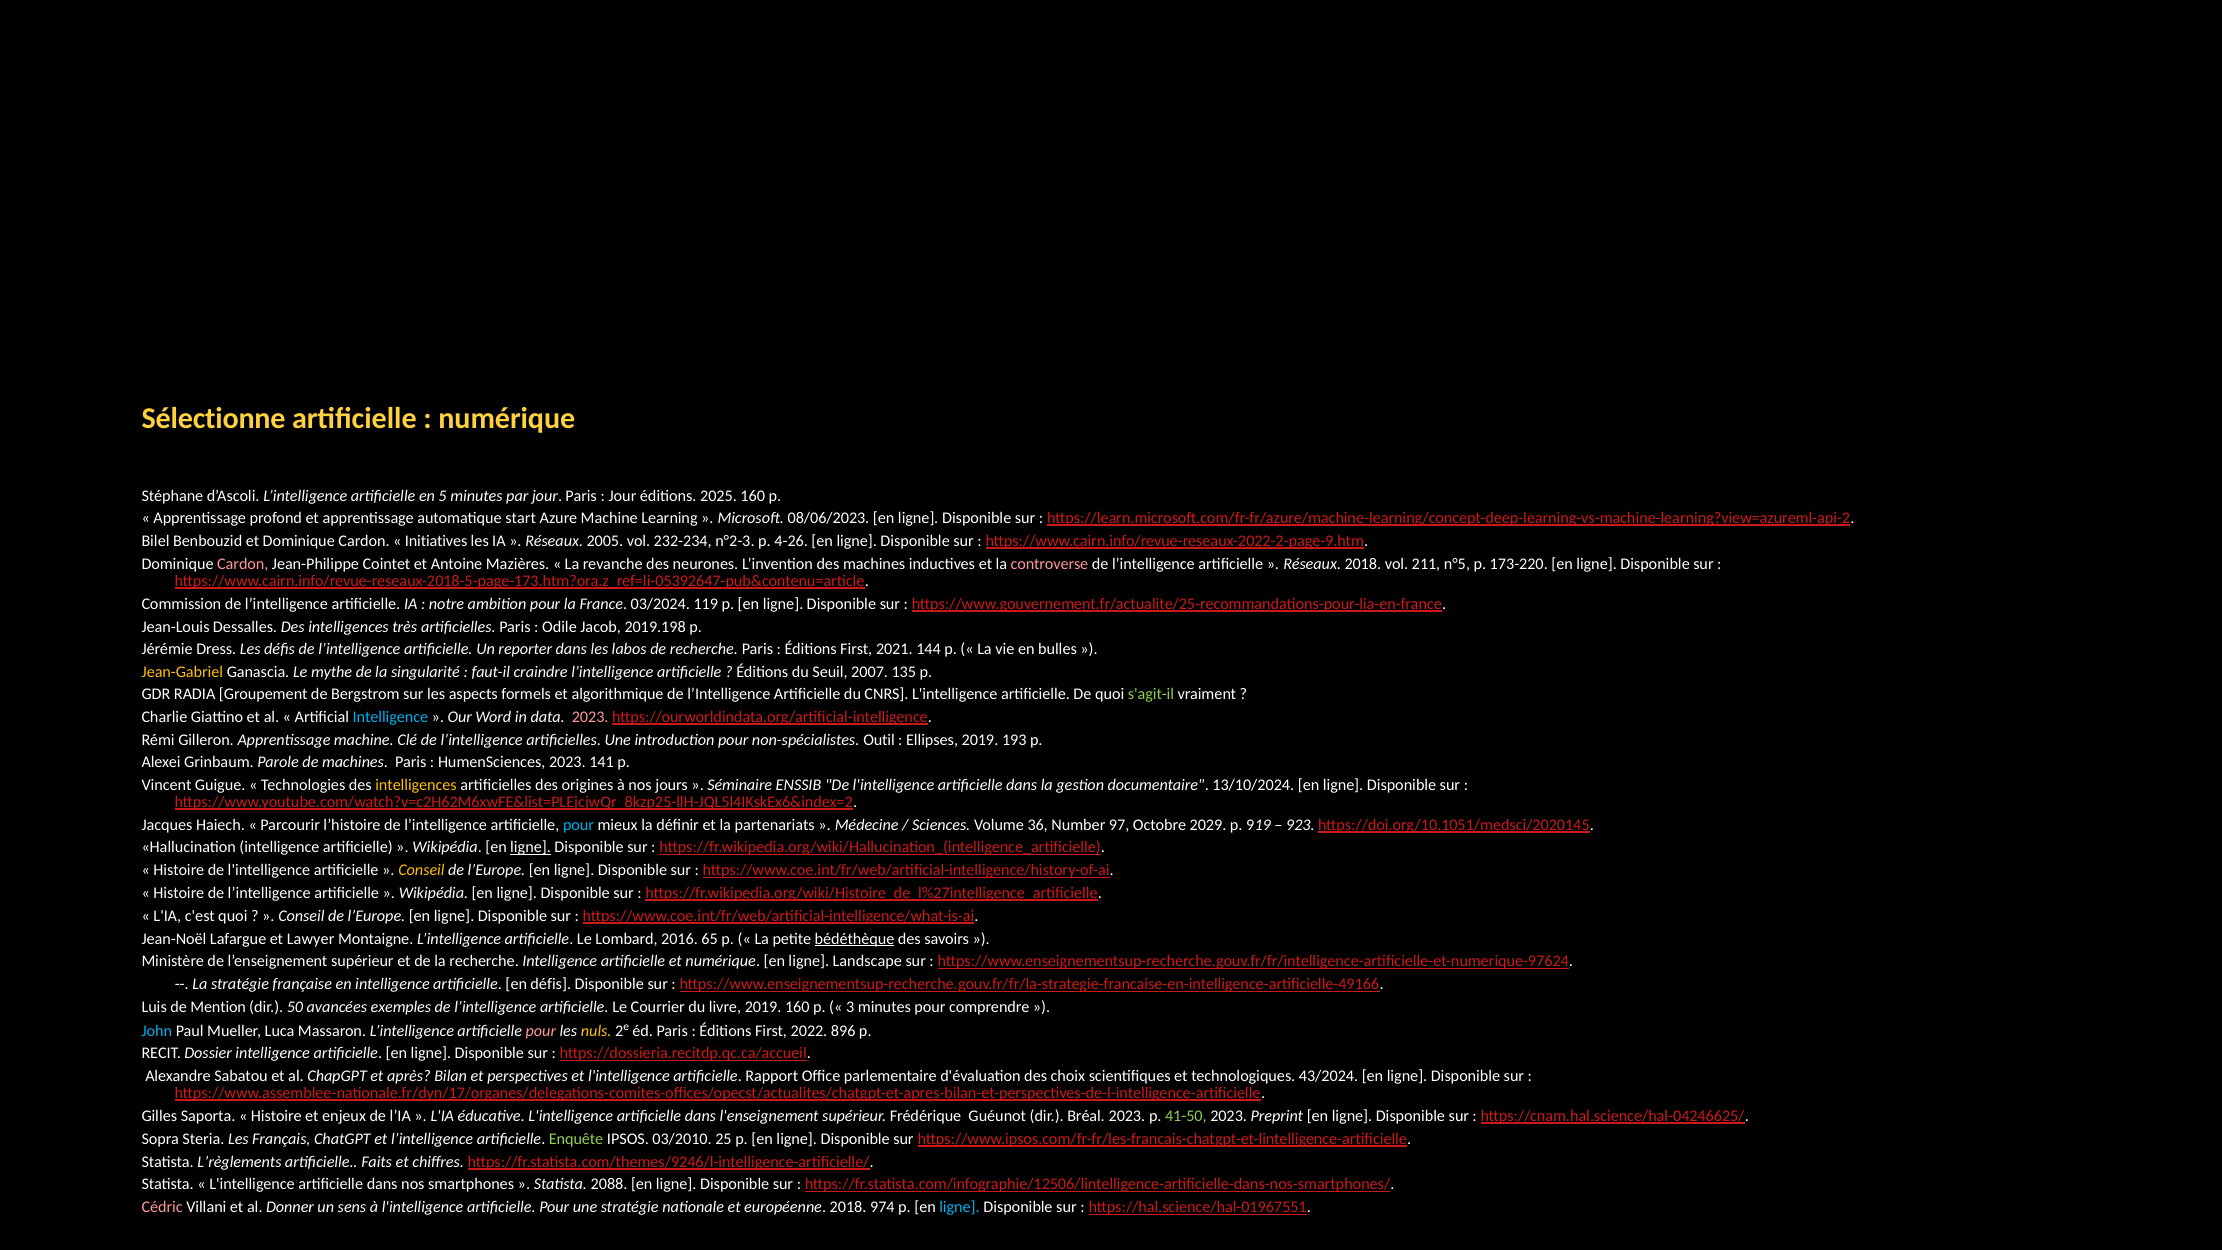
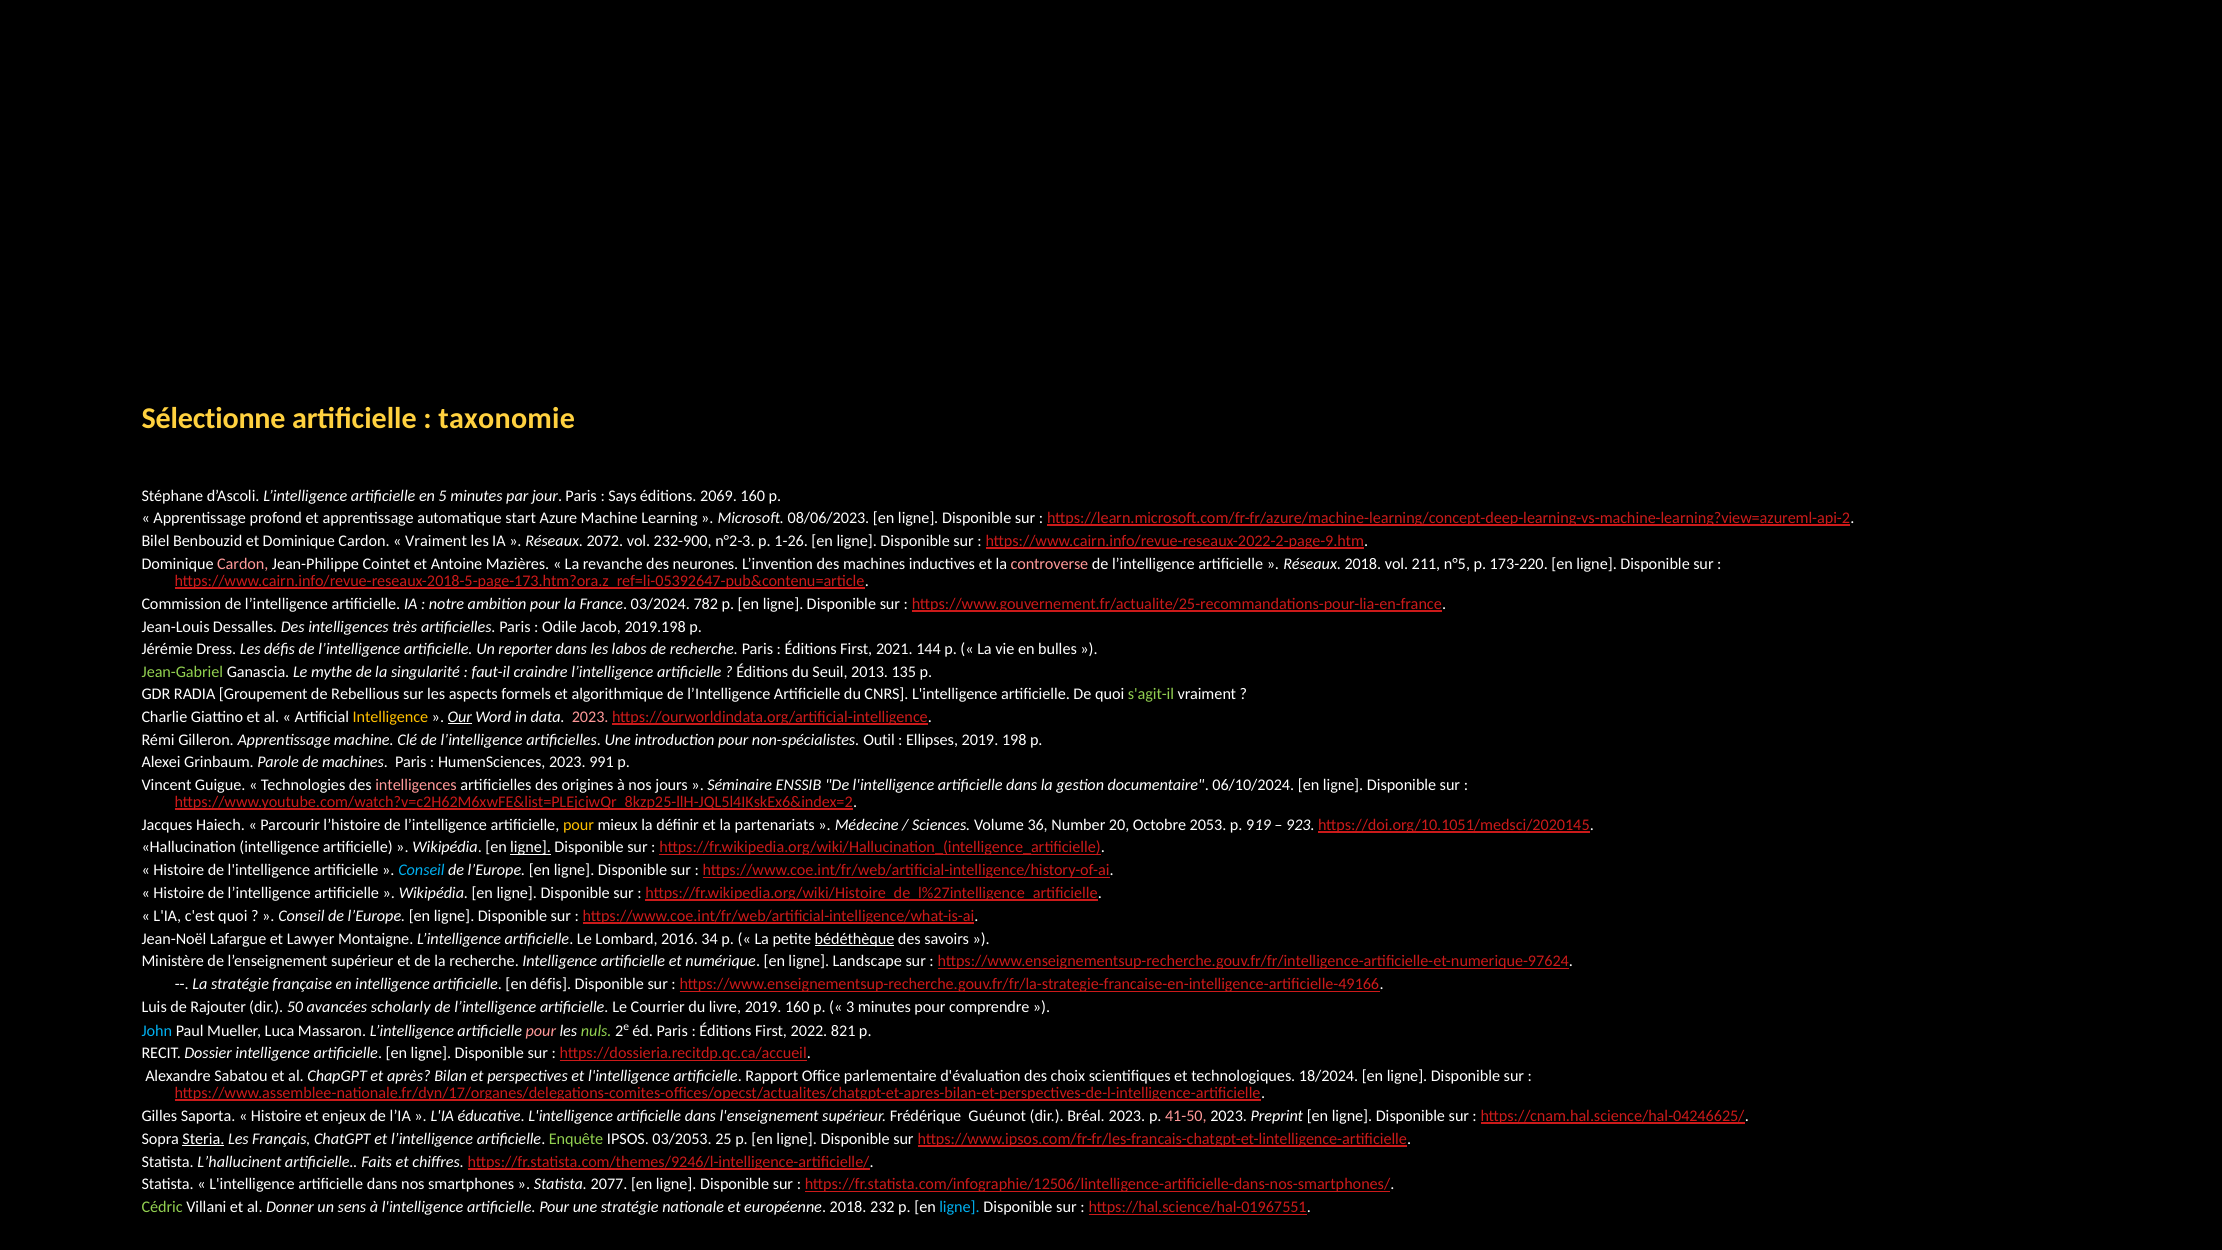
numérique at (507, 418): numérique -> taxonomie
Jour at (622, 496): Jour -> Says
2025: 2025 -> 2069
Initiatives at (436, 541): Initiatives -> Vraiment
2005: 2005 -> 2072
232-234: 232-234 -> 232-900
4-26: 4-26 -> 1-26
119: 119 -> 782
Jean-Gabriel colour: yellow -> light green
2007: 2007 -> 2013
Bergstrom: Bergstrom -> Rebellious
Intelligence at (390, 717) colour: light blue -> yellow
Our underline: none -> present
193: 193 -> 198
141: 141 -> 991
intelligences at (416, 785) colour: yellow -> pink
13/10/2024: 13/10/2024 -> 06/10/2024
pour at (578, 825) colour: light blue -> yellow
97: 97 -> 20
2029: 2029 -> 2053
Conseil at (421, 870) colour: yellow -> light blue
65: 65 -> 34
Mention: Mention -> Rajouter
exemples: exemples -> scholarly
nuls colour: yellow -> light green
896: 896 -> 821
43/2024: 43/2024 -> 18/2024
41-50 colour: light green -> pink
Steria underline: none -> present
03/2010: 03/2010 -> 03/2053
L’règlements: L’règlements -> L’hallucinent
2088: 2088 -> 2077
Cédric colour: pink -> light green
974: 974 -> 232
